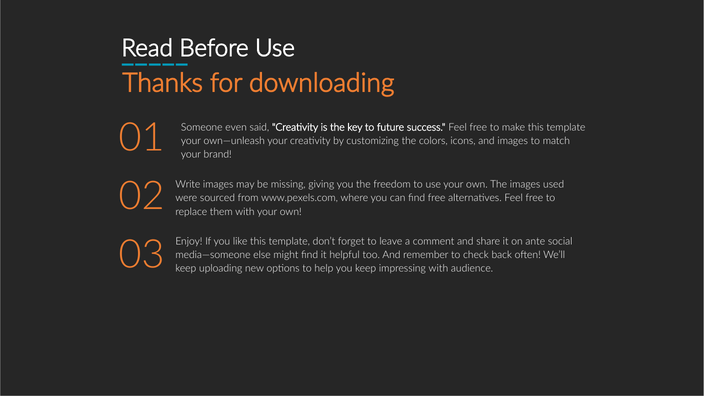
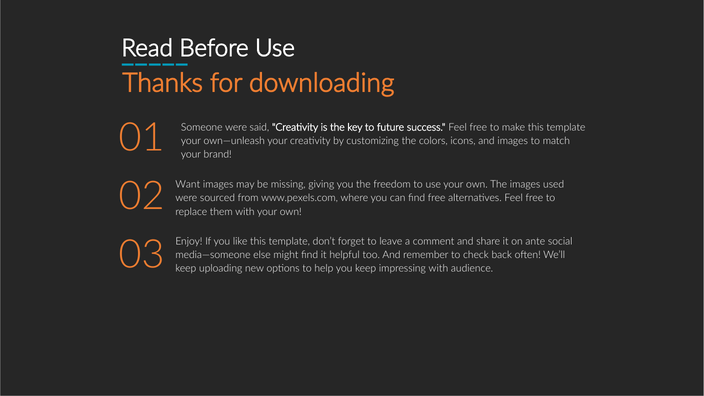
Someone even: even -> were
Write: Write -> Want
